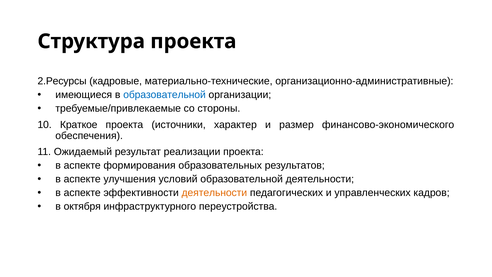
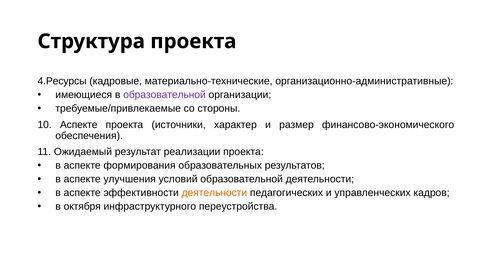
2.Ресурсы: 2.Ресурсы -> 4.Ресурсы
образовательной at (165, 95) colour: blue -> purple
10 Краткое: Краткое -> Аспекте
